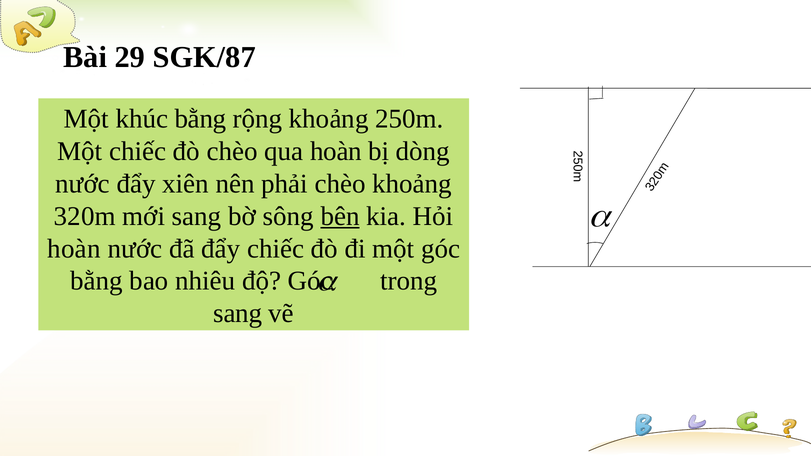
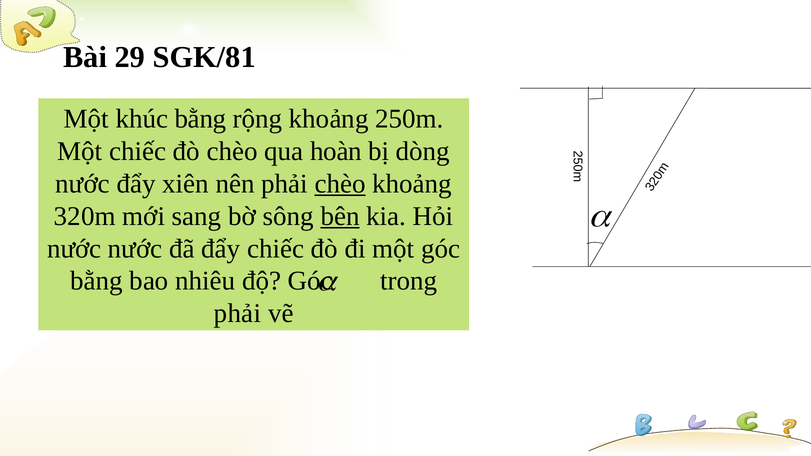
SGK/87: SGK/87 -> SGK/81
chèo at (340, 184) underline: none -> present
hoàn at (74, 249): hoàn -> nước
sang at (238, 314): sang -> phải
